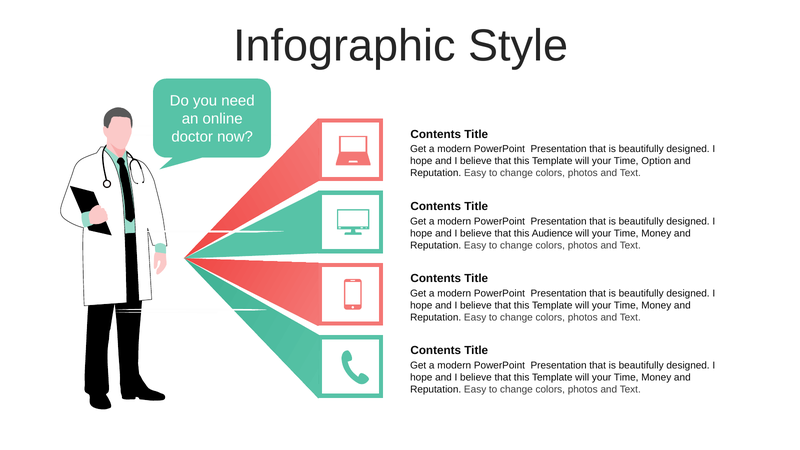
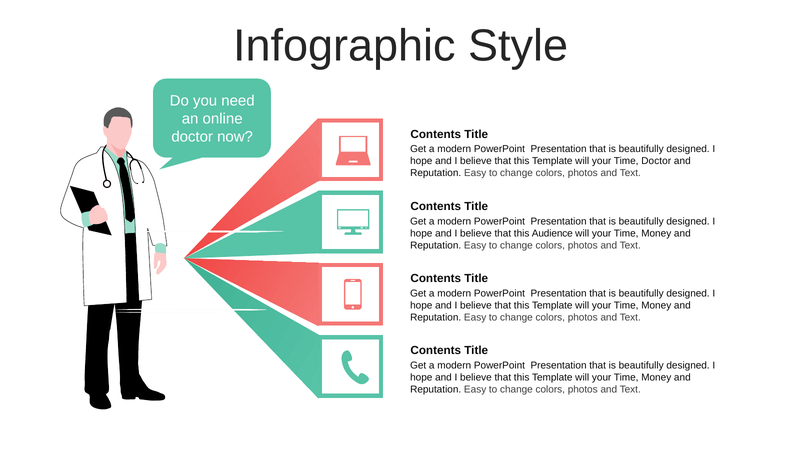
Time Option: Option -> Doctor
